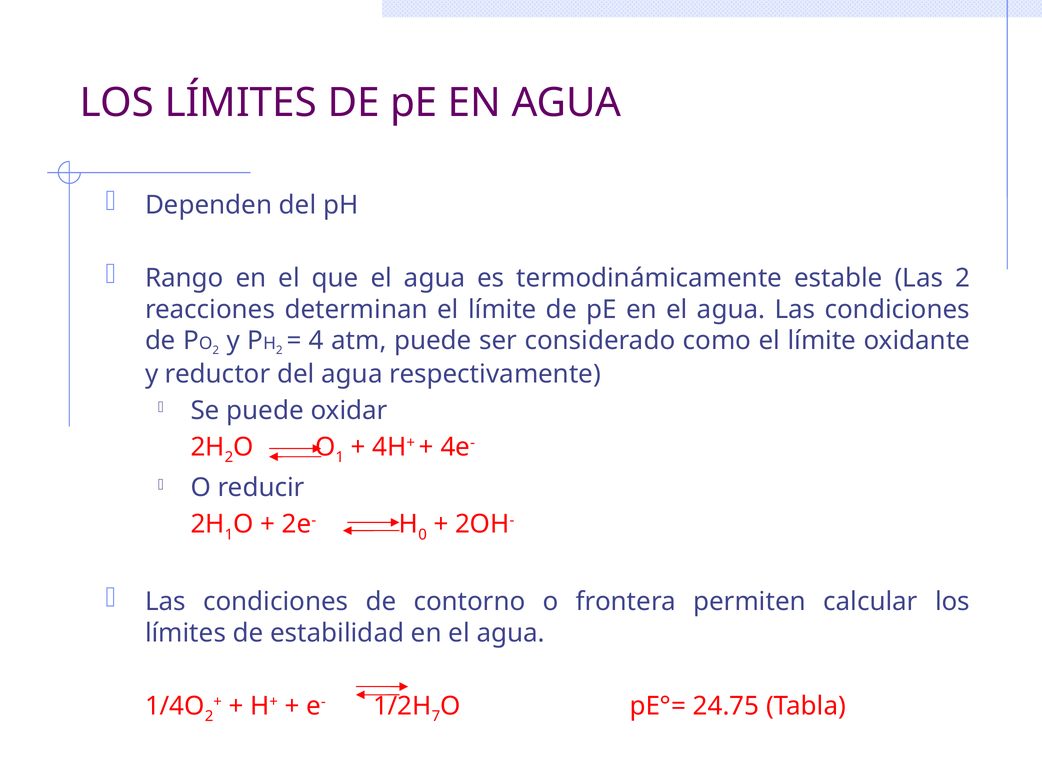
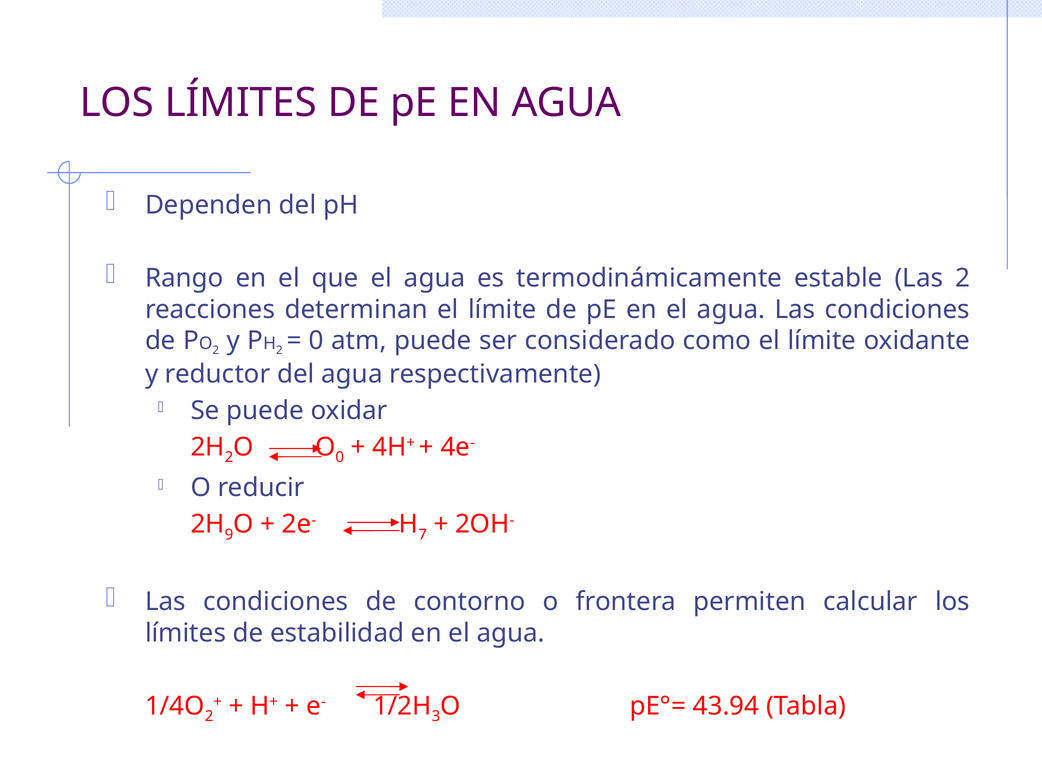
4 at (316, 340): 4 -> 0
O 1: 1 -> 0
1 at (229, 534): 1 -> 9
0: 0 -> 7
7: 7 -> 3
24.75: 24.75 -> 43.94
